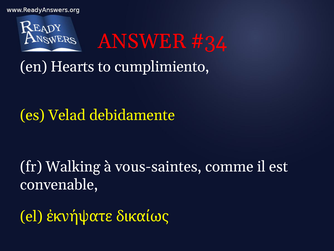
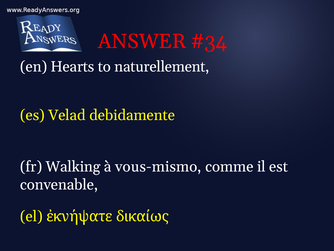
cumplimiento: cumplimiento -> naturellement
vous-saintes: vous-saintes -> vous-mismo
